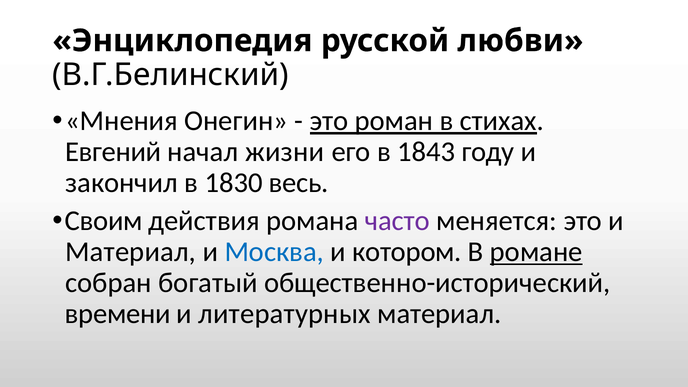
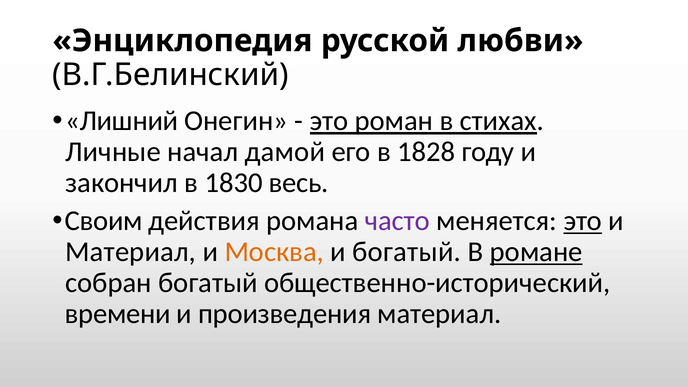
Мнения: Мнения -> Лишний
Евгений: Евгений -> Личные
жизни: жизни -> дамой
1843: 1843 -> 1828
это at (583, 221) underline: none -> present
Москва colour: blue -> orange
и котором: котором -> богатый
литературных: литературных -> произведения
